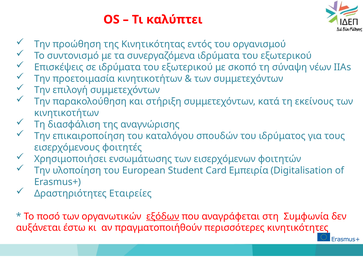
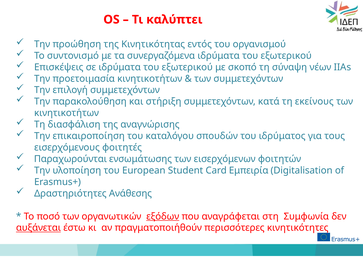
Χρησιμοποιήσει: Χρησιμοποιήσει -> Παραχωρούνται
Εταιρείες: Εταιρείες -> Ανάθεσης
αυξάνεται underline: none -> present
